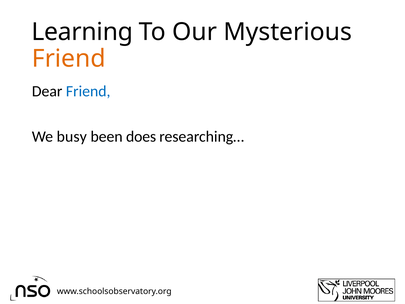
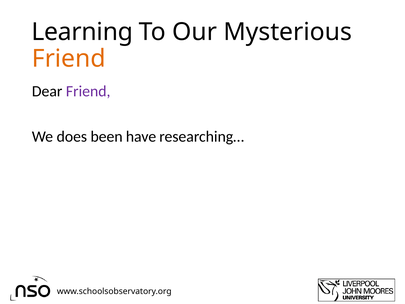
Friend at (88, 91) colour: blue -> purple
busy: busy -> does
does: does -> have
